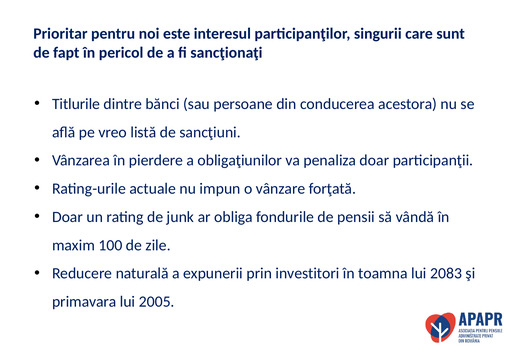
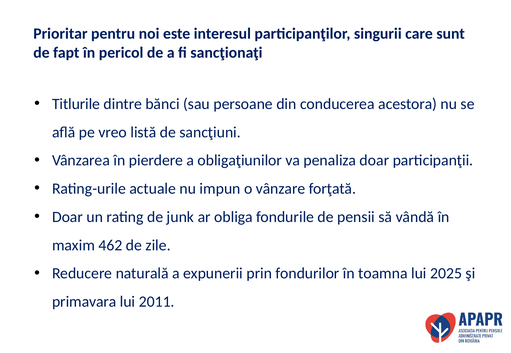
100: 100 -> 462
investitori: investitori -> fondurilor
2083: 2083 -> 2025
2005: 2005 -> 2011
